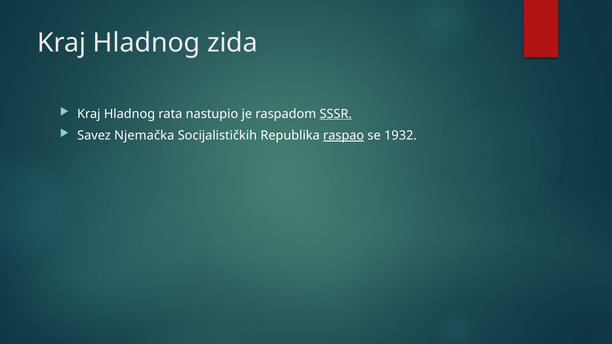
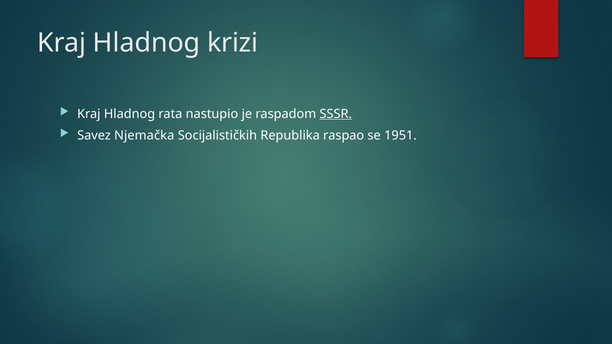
zida: zida -> krizi
raspao underline: present -> none
1932: 1932 -> 1951
